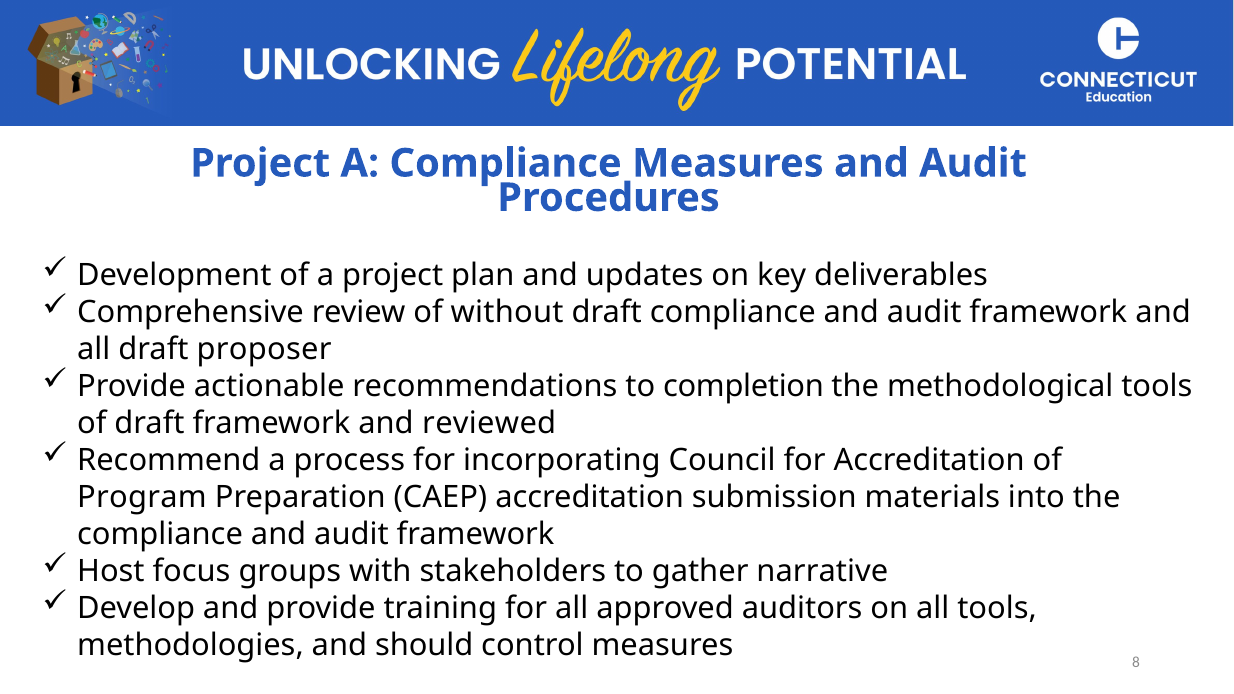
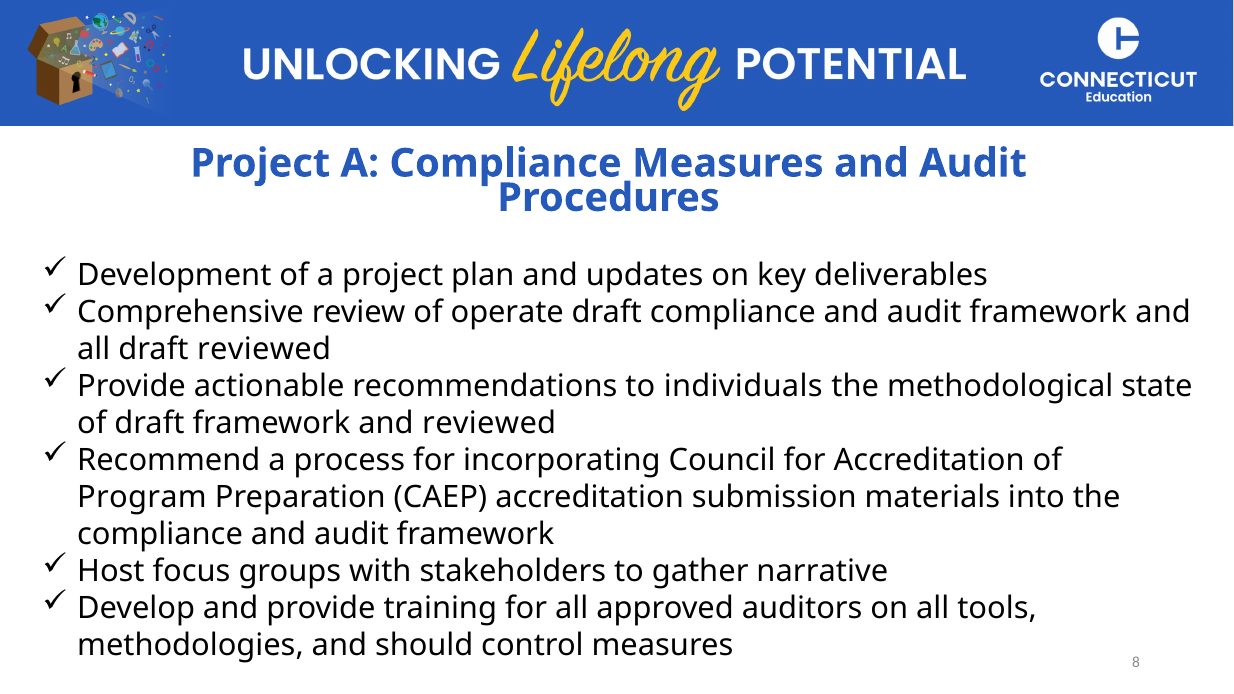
without: without -> operate
draft proposer: proposer -> reviewed
completion: completion -> individuals
methodological tools: tools -> state
